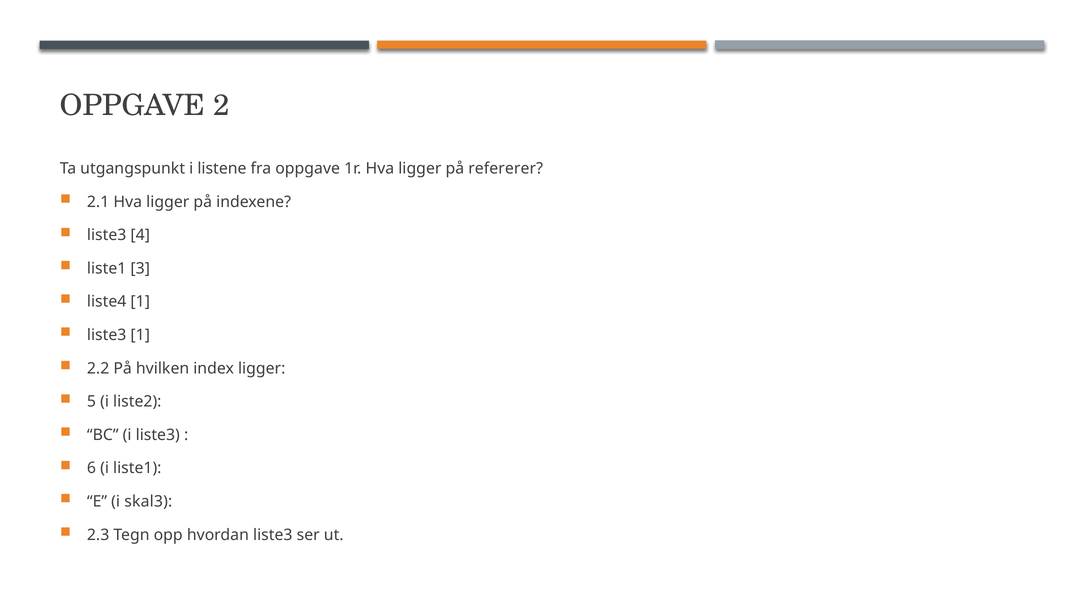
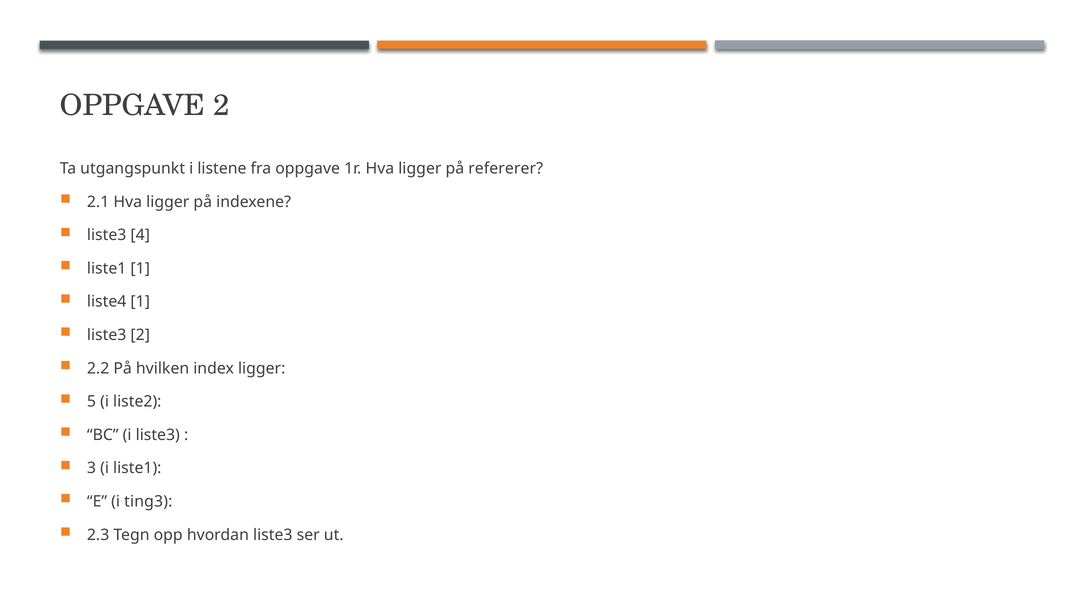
liste1 3: 3 -> 1
liste3 1: 1 -> 2
6: 6 -> 3
skal3: skal3 -> ting3
